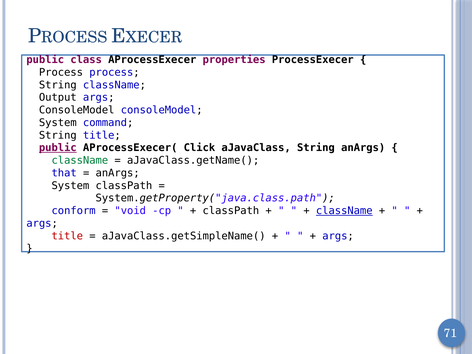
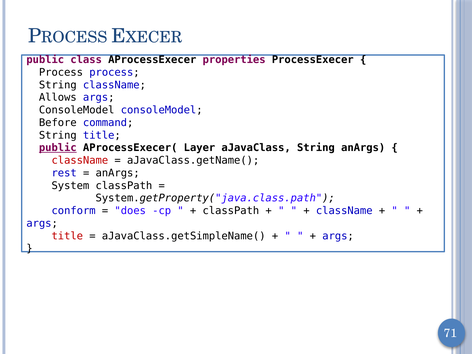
Output: Output -> Allows
System at (58, 123): System -> Before
Click: Click -> Layer
className at (80, 160) colour: green -> red
that: that -> rest
void: void -> does
className at (344, 211) underline: present -> none
